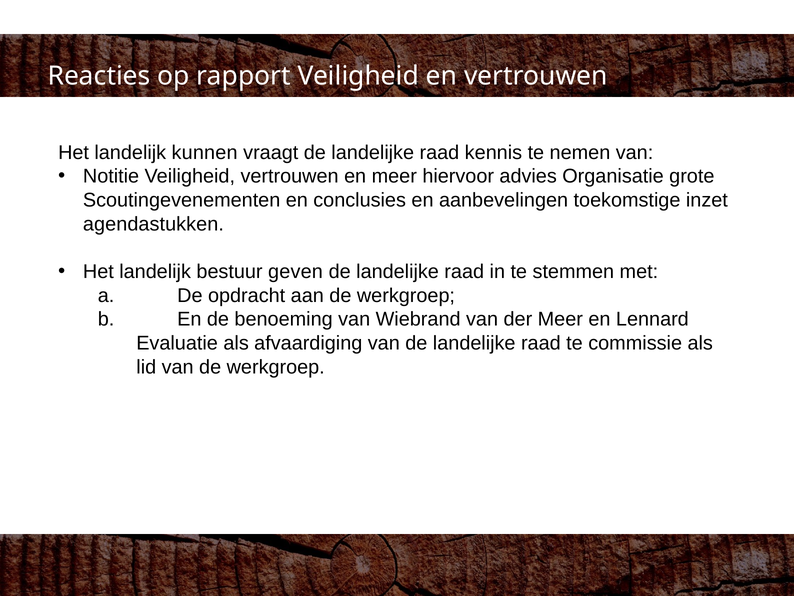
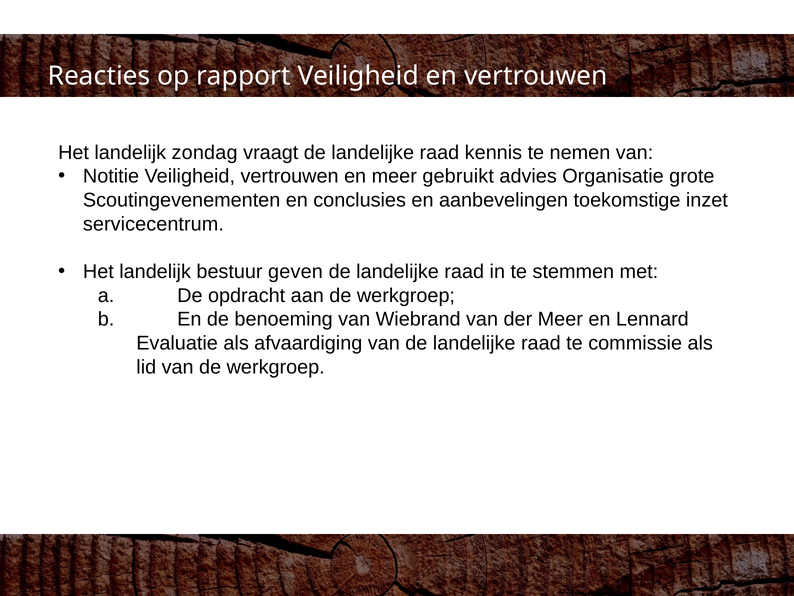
kunnen: kunnen -> zondag
hiervoor: hiervoor -> gebruikt
agendastukken: agendastukken -> servicecentrum
